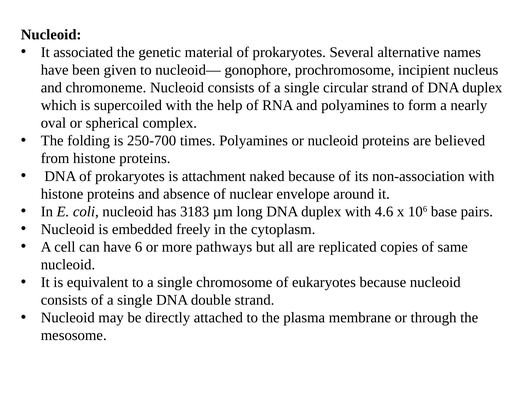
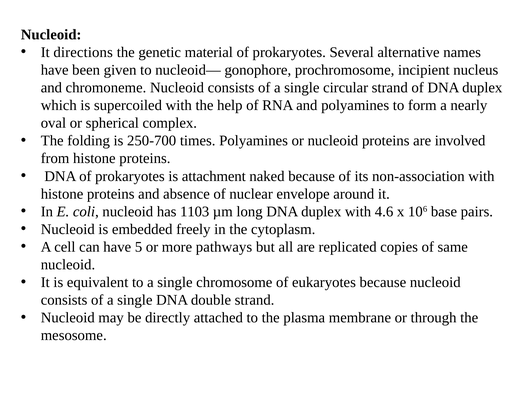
associated: associated -> directions
believed: believed -> involved
3183: 3183 -> 1103
6: 6 -> 5
